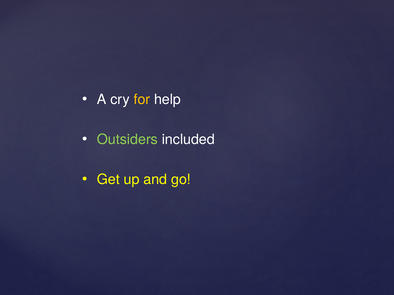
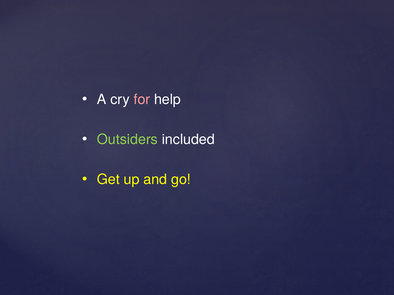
for colour: yellow -> pink
